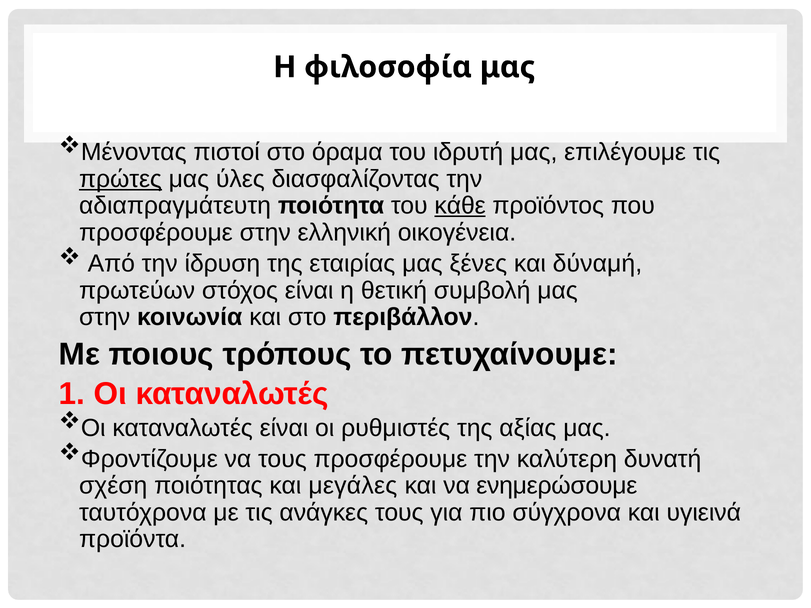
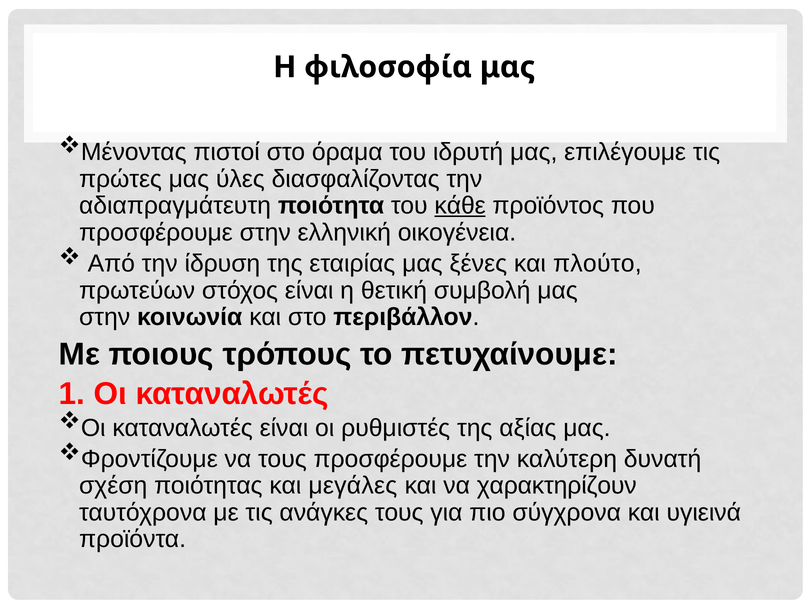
πρώτες underline: present -> none
δύναμή: δύναμή -> πλούτο
ενημερώσουμε: ενημερώσουμε -> χαρακτηρίζουν
